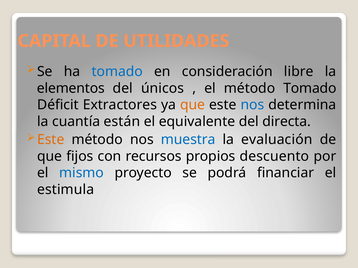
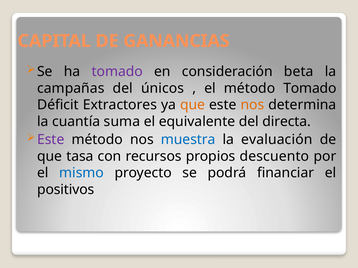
UTILIDADES: UTILIDADES -> GANANCIAS
tomado at (117, 72) colour: blue -> purple
libre: libre -> beta
elementos: elementos -> campañas
nos at (252, 105) colour: blue -> orange
están: están -> suma
Este at (51, 140) colour: orange -> purple
fijos: fijos -> tasa
estimula: estimula -> positivos
